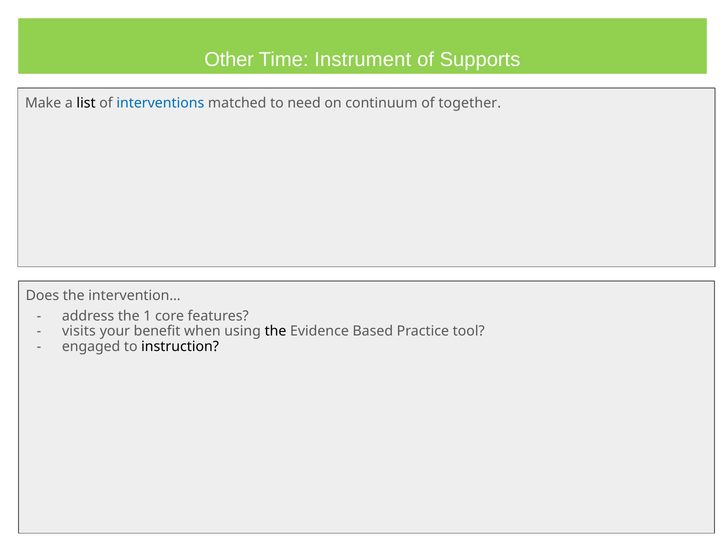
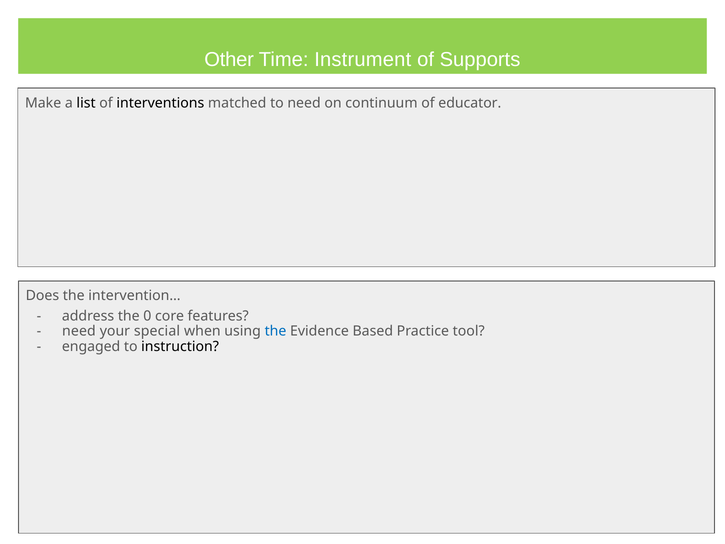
interventions colour: blue -> black
together: together -> educator
1: 1 -> 0
visits at (79, 331): visits -> need
benefit: benefit -> special
the at (275, 331) colour: black -> blue
